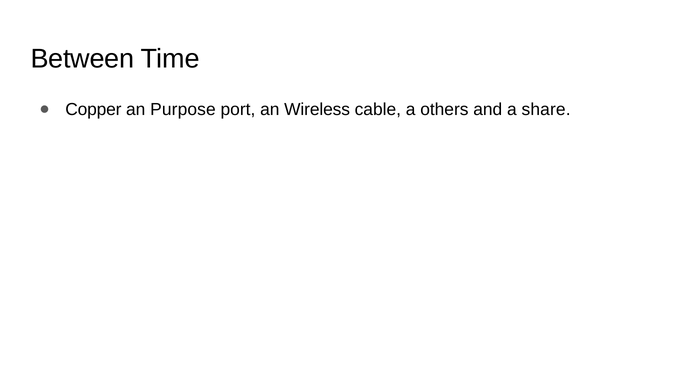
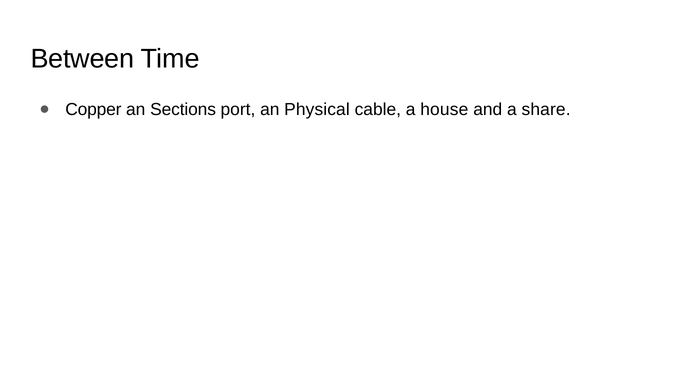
Purpose: Purpose -> Sections
Wireless: Wireless -> Physical
others: others -> house
